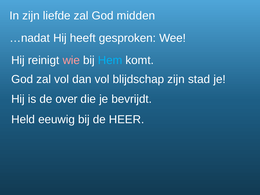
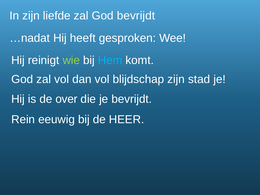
God midden: midden -> bevrijdt
wie colour: pink -> light green
Held: Held -> Rein
